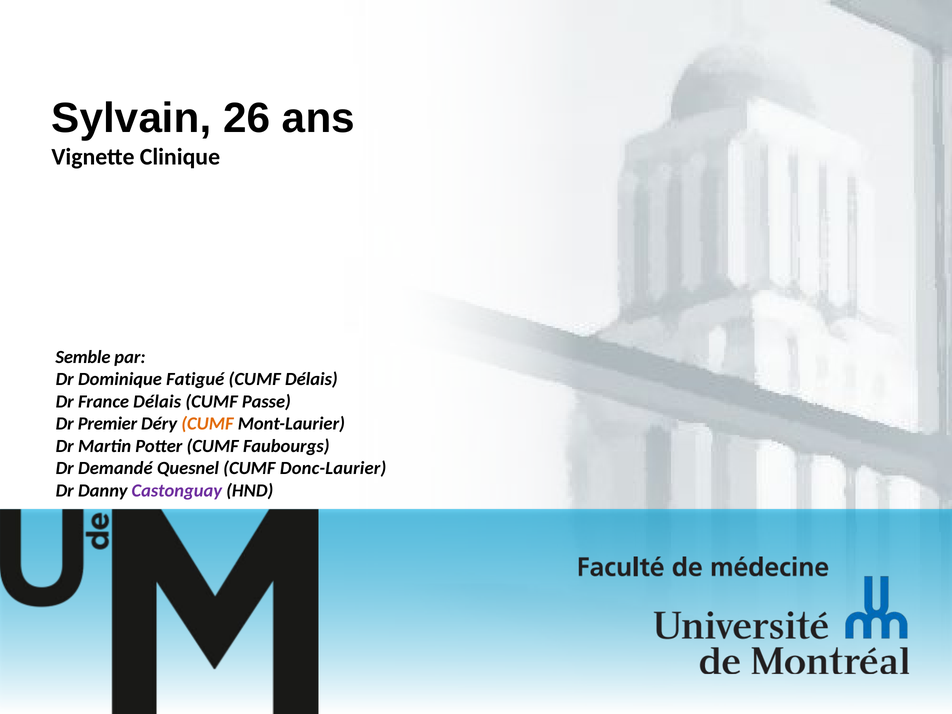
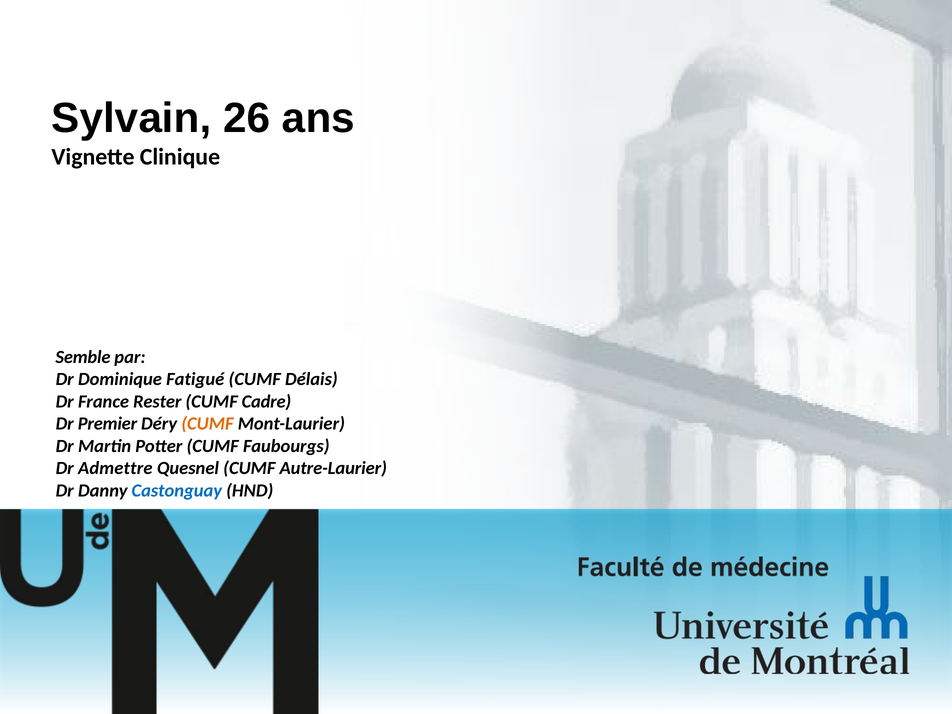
France Délais: Délais -> Rester
Passe: Passe -> Cadre
Demandé: Demandé -> Admettre
Donc-Laurier: Donc-Laurier -> Autre-Laurier
Castonguay colour: purple -> blue
